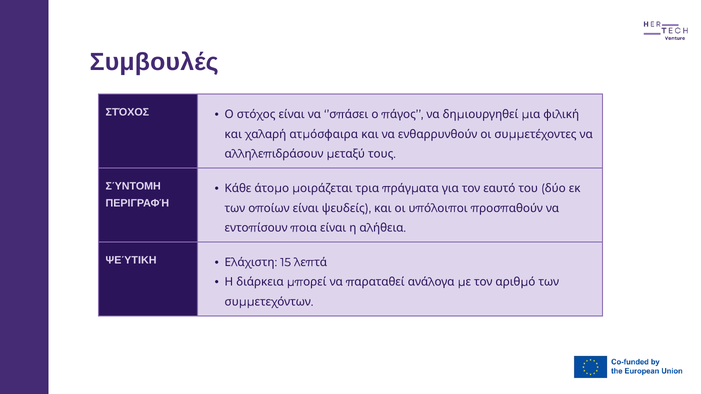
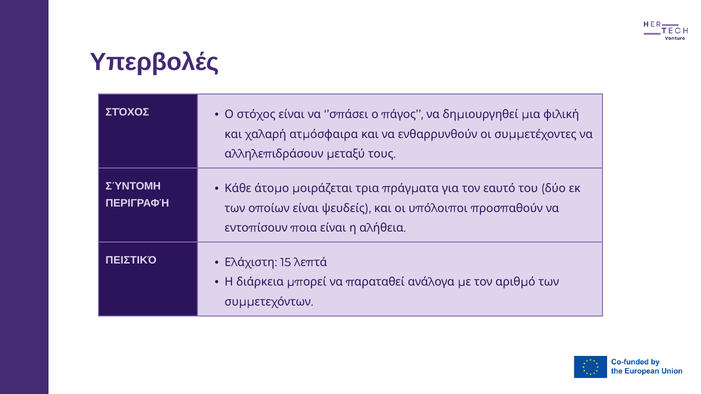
Συμβουλές: Συμβουλές -> Υπερβολές
ΨΕΎΤΙΚΗ: ΨΕΎΤΙΚΗ -> ΠΕΙΣΤΙΚΌ
